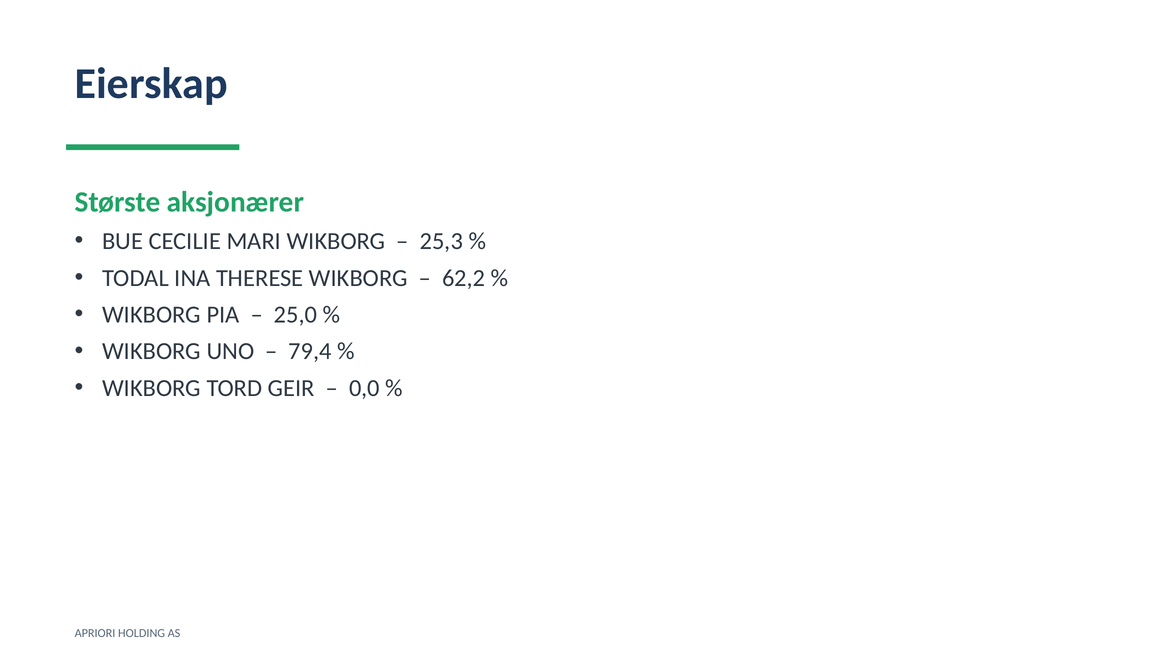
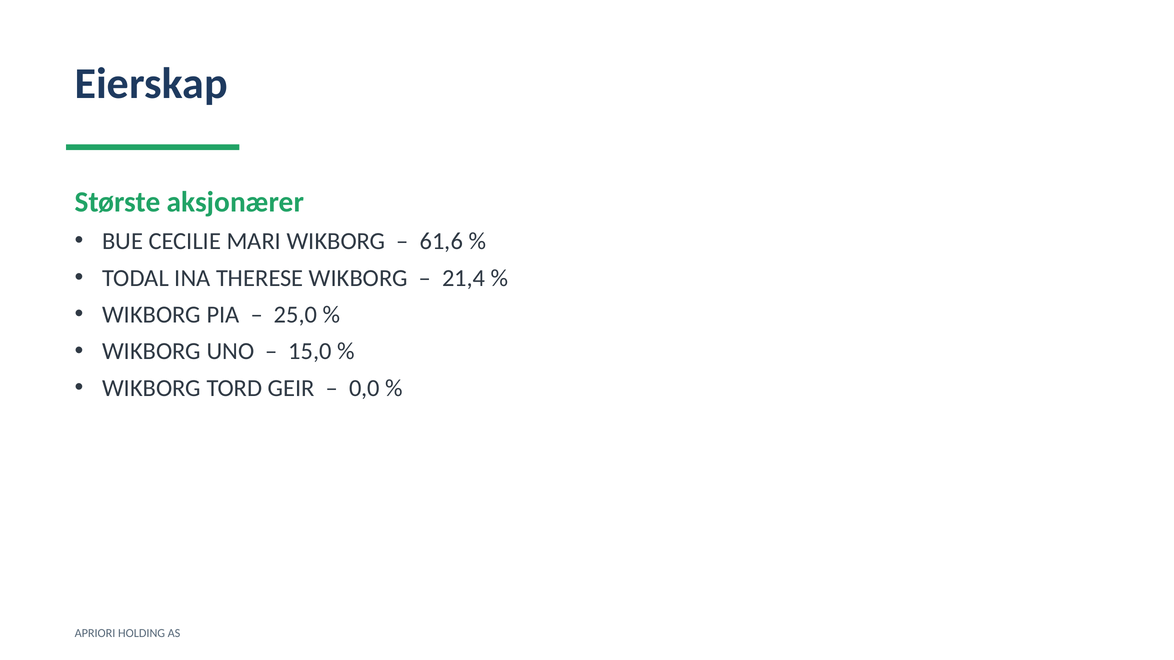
25,3: 25,3 -> 61,6
62,2: 62,2 -> 21,4
79,4: 79,4 -> 15,0
